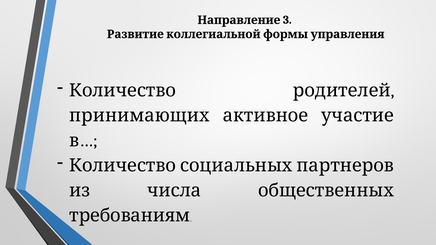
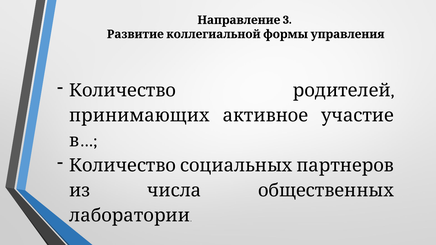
требованиям: требованиям -> лаборатории
